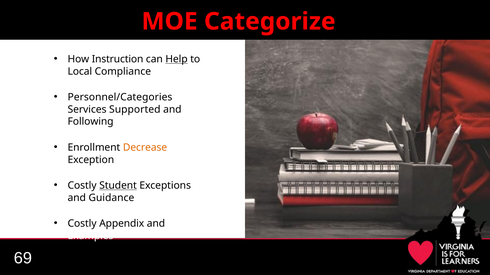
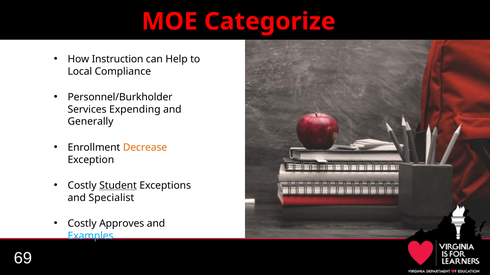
Help underline: present -> none
Personnel/Categories: Personnel/Categories -> Personnel/Burkholder
Supported: Supported -> Expending
Following: Following -> Generally
Guidance: Guidance -> Specialist
Appendix: Appendix -> Approves
Examples colour: white -> light blue
